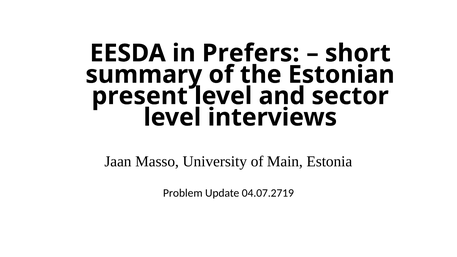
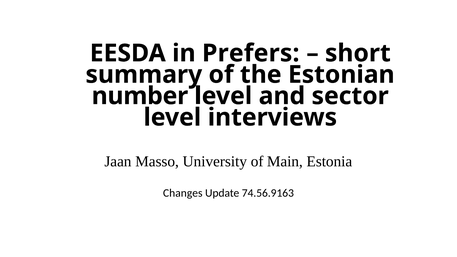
present: present -> number
Problem: Problem -> Changes
04.07.2719: 04.07.2719 -> 74.56.9163
